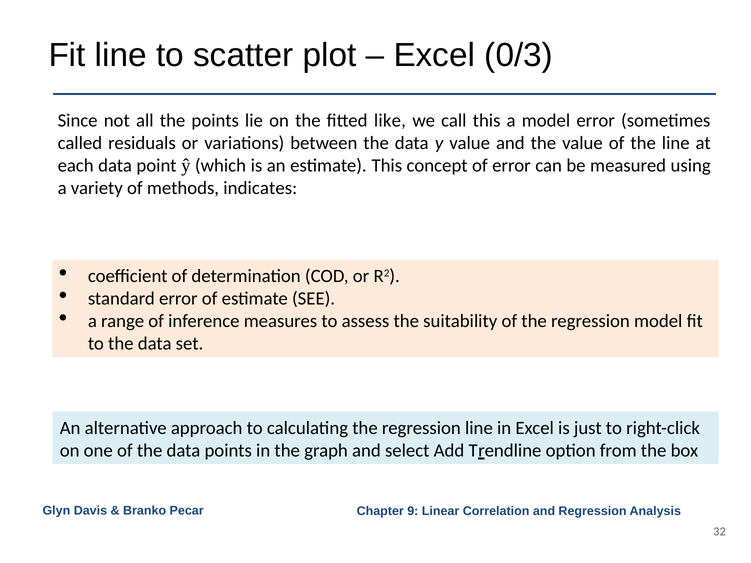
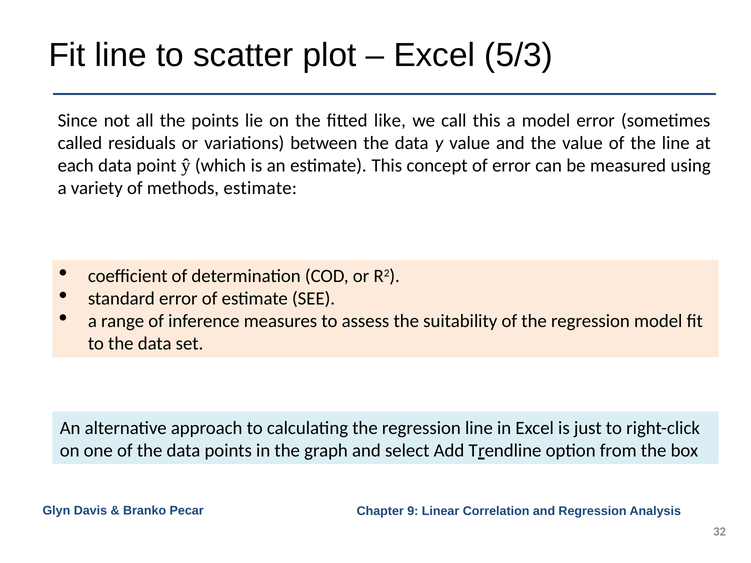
0/3: 0/3 -> 5/3
methods indicates: indicates -> estimate
